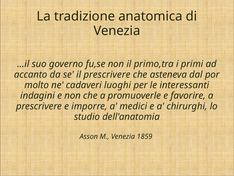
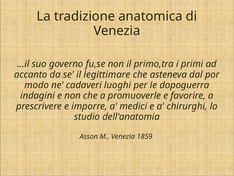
il prescrivere: prescrivere -> legittimare
molto: molto -> modo
interessanti: interessanti -> dopoguerra
